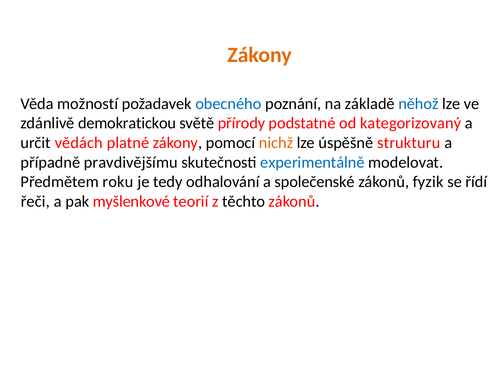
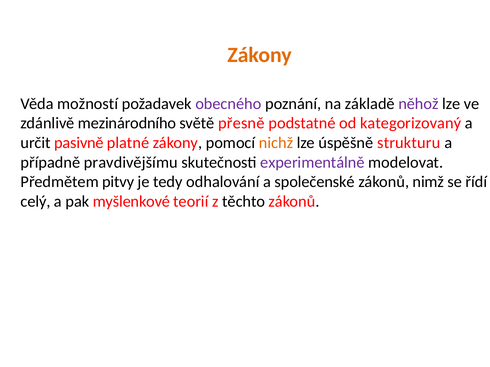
obecného colour: blue -> purple
něhož colour: blue -> purple
demokratickou: demokratickou -> mezinárodního
přírody: přírody -> přesně
vědách: vědách -> pasivně
experimentálně colour: blue -> purple
roku: roku -> pitvy
fyzik: fyzik -> nimž
řeči: řeči -> celý
